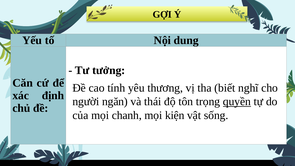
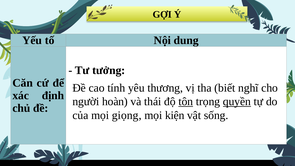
ngăn: ngăn -> hoàn
tôn underline: none -> present
chanh: chanh -> giọng
